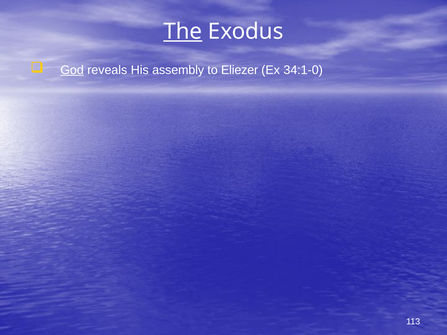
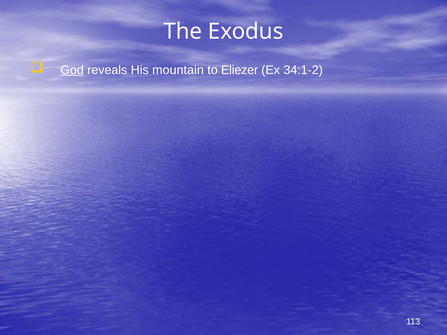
The underline: present -> none
assembly: assembly -> mountain
34:1-0: 34:1-0 -> 34:1-2
